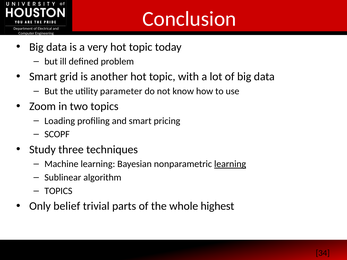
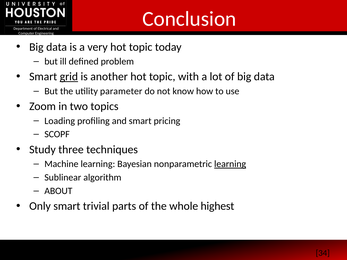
grid underline: none -> present
TOPICS at (58, 191): TOPICS -> ABOUT
Only belief: belief -> smart
